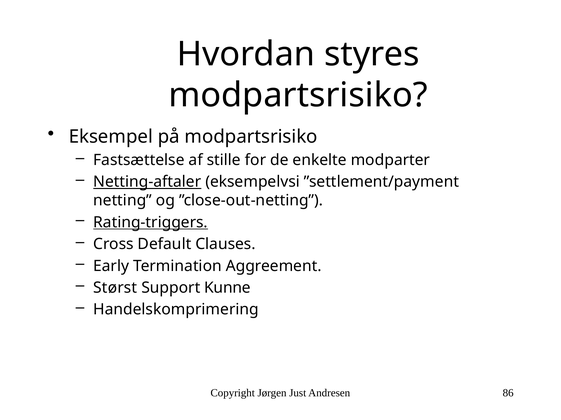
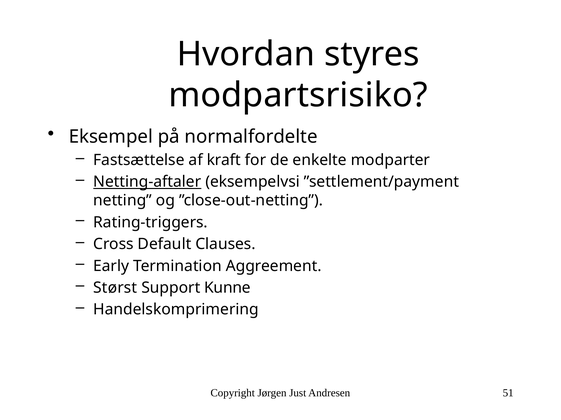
på modpartsrisiko: modpartsrisiko -> normalfordelte
stille: stille -> kraft
Rating-triggers underline: present -> none
86: 86 -> 51
